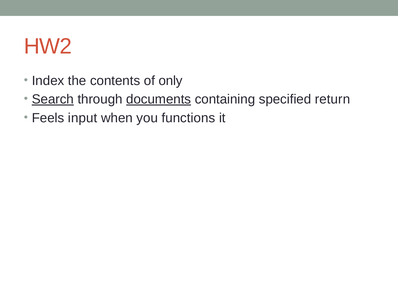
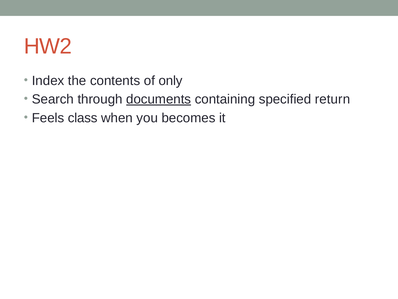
Search underline: present -> none
input: input -> class
functions: functions -> becomes
